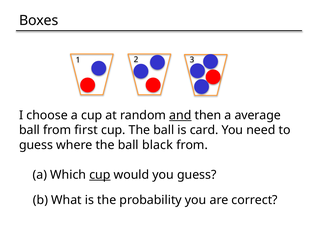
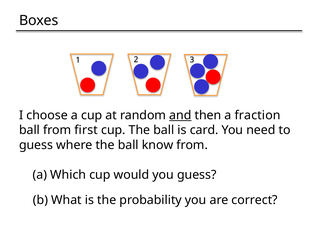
average: average -> fraction
black: black -> know
cup at (100, 175) underline: present -> none
